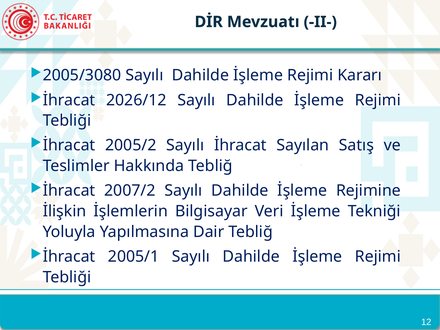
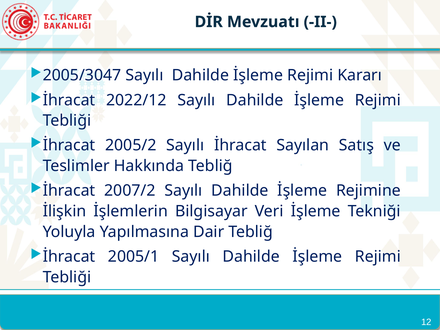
2005/3080: 2005/3080 -> 2005/3047
2026/12: 2026/12 -> 2022/12
